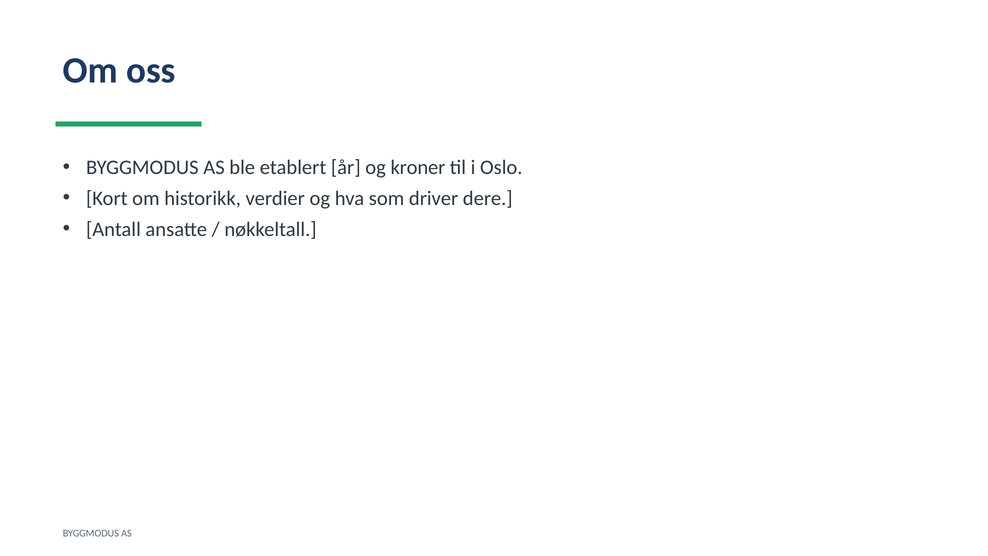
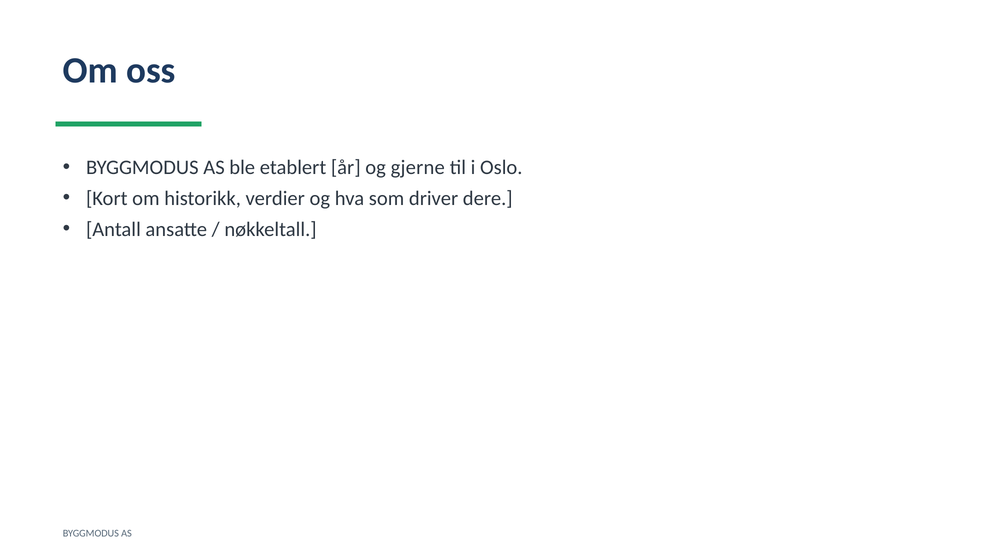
kroner: kroner -> gjerne
